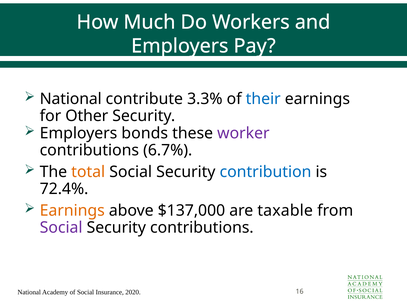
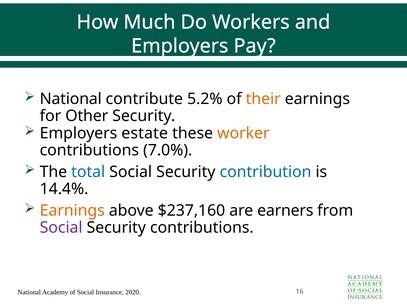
3.3%: 3.3% -> 5.2%
their colour: blue -> orange
bonds: bonds -> estate
worker colour: purple -> orange
6.7%: 6.7% -> 7.0%
total colour: orange -> blue
72.4%: 72.4% -> 14.4%
$137,000: $137,000 -> $237,160
taxable: taxable -> earners
